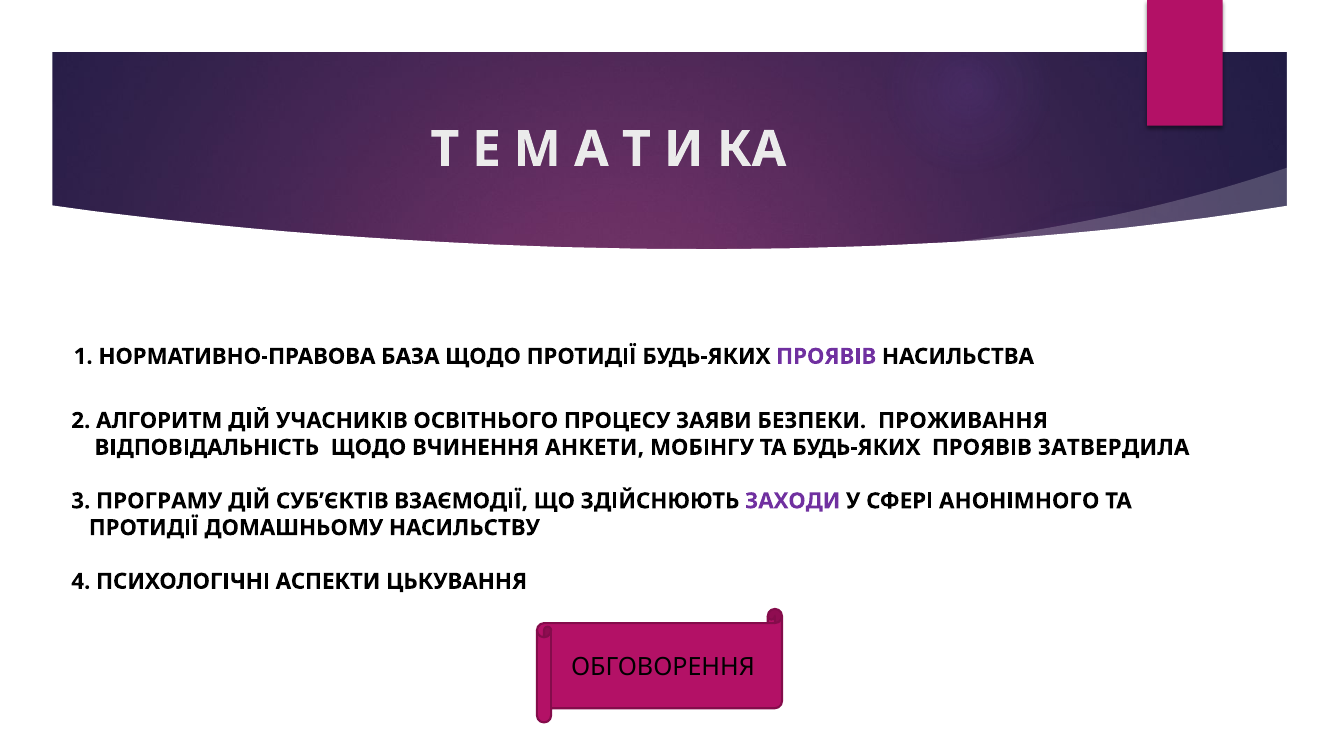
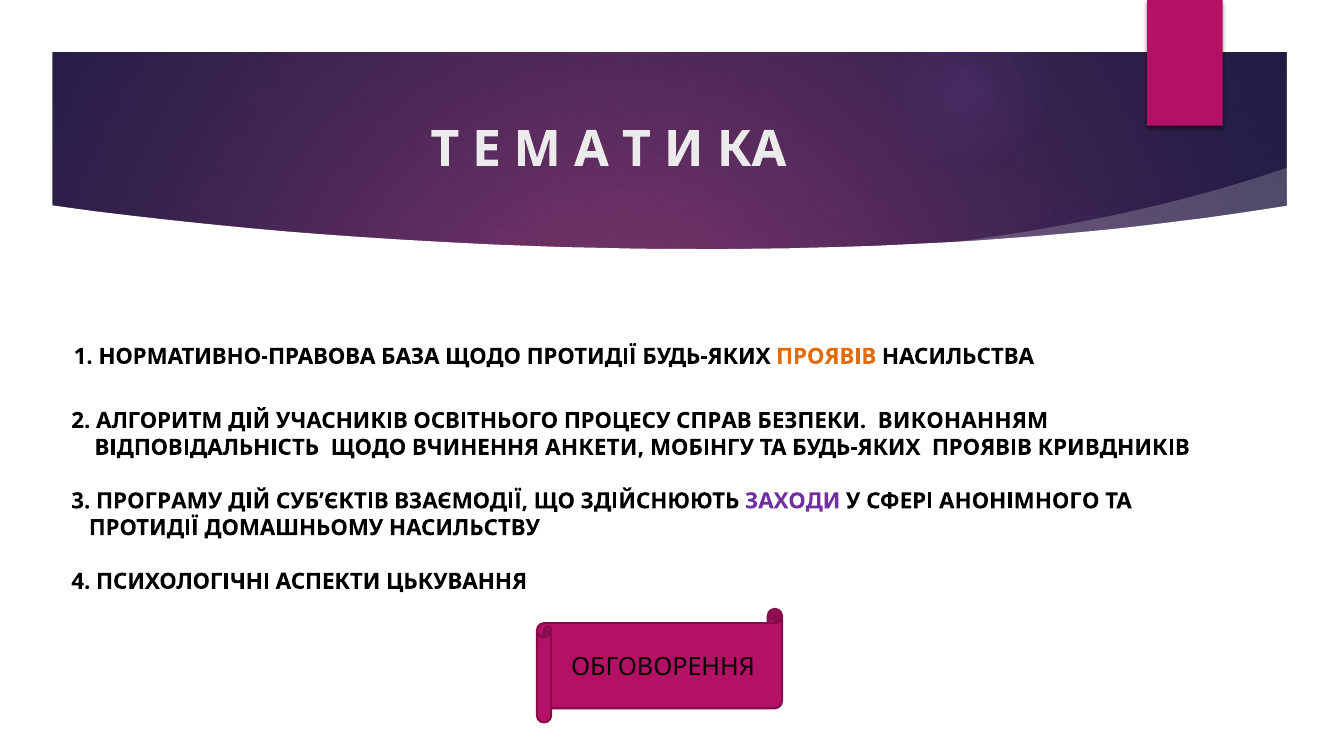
ПРОЯВІВ at (826, 356) colour: purple -> orange
ЗАЯВИ: ЗАЯВИ -> СПРАВ
ПРОЖИВАННЯ: ПРОЖИВАННЯ -> ВИКОНАННЯМ
ЗАТВЕРДИЛА: ЗАТВЕРДИЛА -> КРИВДНИКІВ
